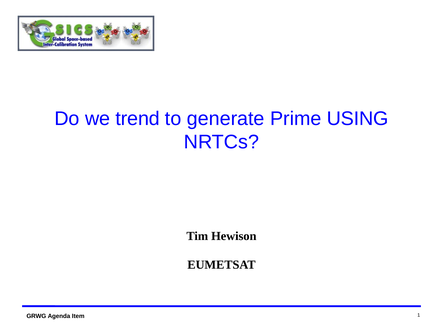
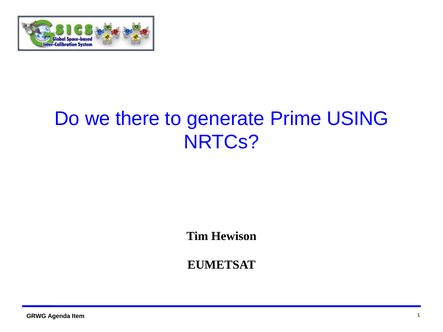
trend: trend -> there
